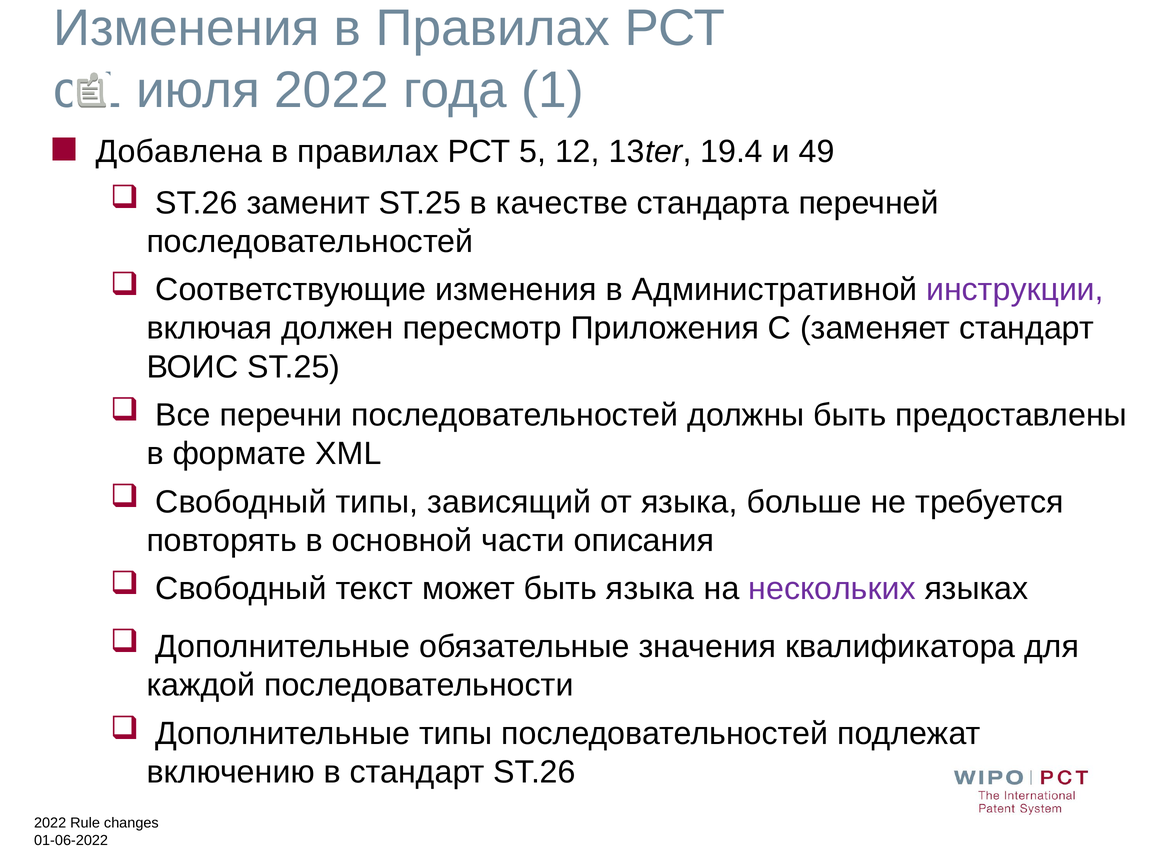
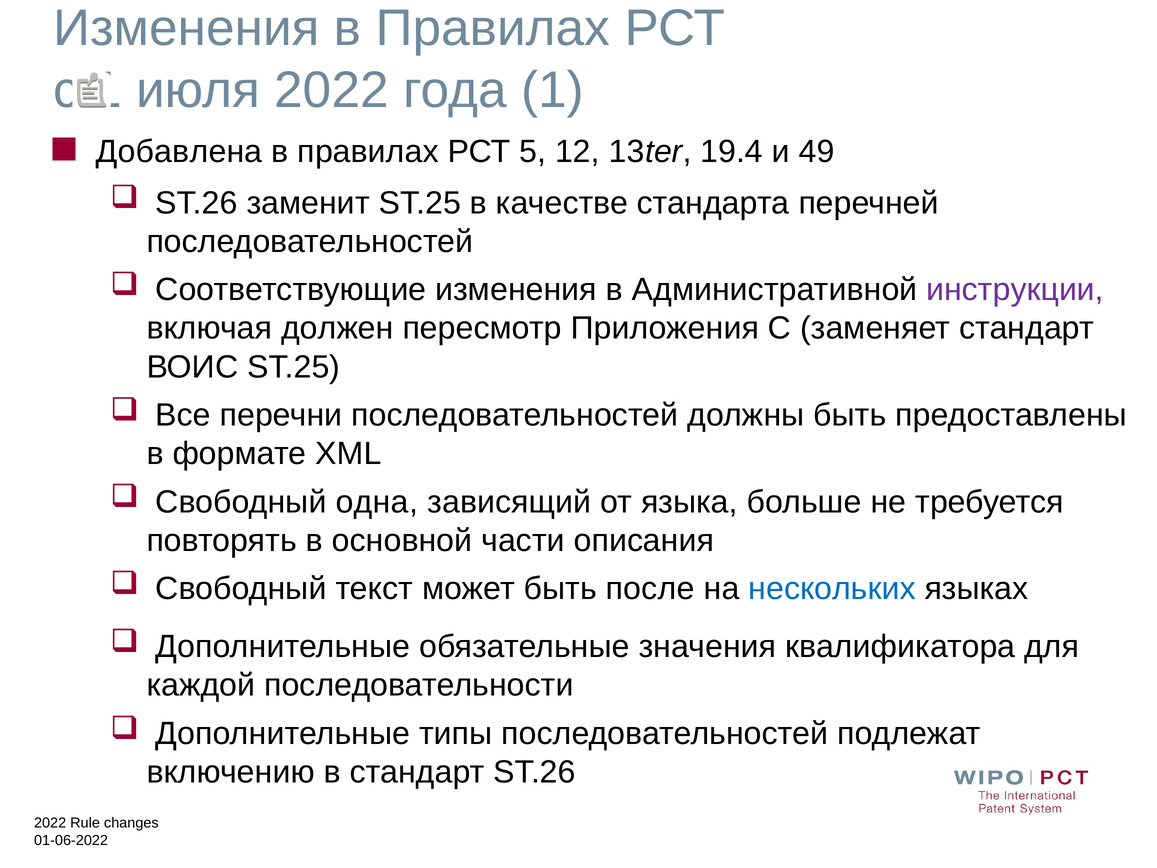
Свободный типы: типы -> одна
быть языка: языка -> после
нескольких colour: purple -> blue
